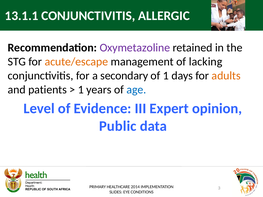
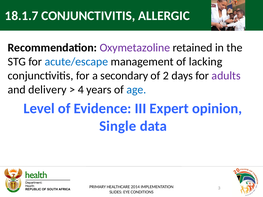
13.1.1: 13.1.1 -> 18.1.7
acute/escape colour: orange -> blue
of 1: 1 -> 2
adults colour: orange -> purple
patients: patients -> delivery
1 at (81, 90): 1 -> 4
Public: Public -> Single
